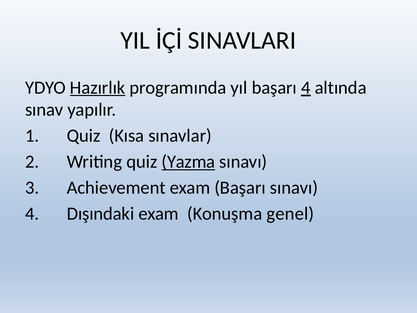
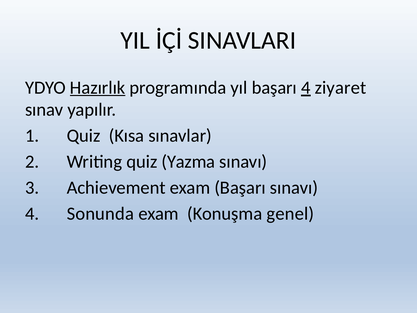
altında: altında -> ziyaret
Yazma underline: present -> none
Dışındaki: Dışındaki -> Sonunda
